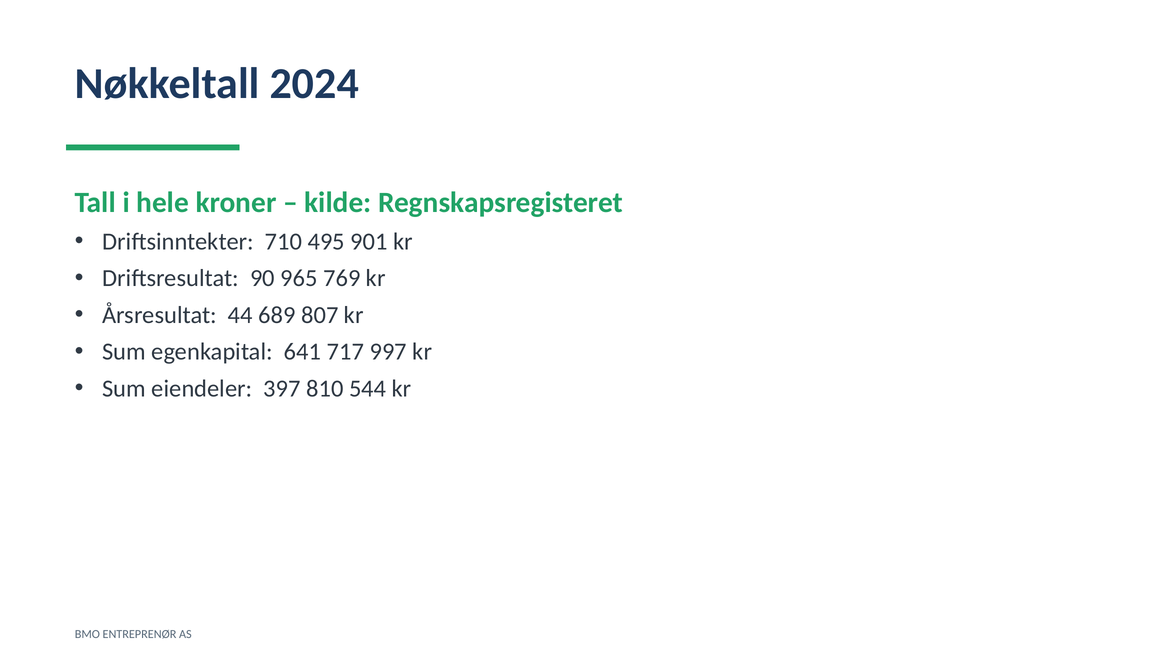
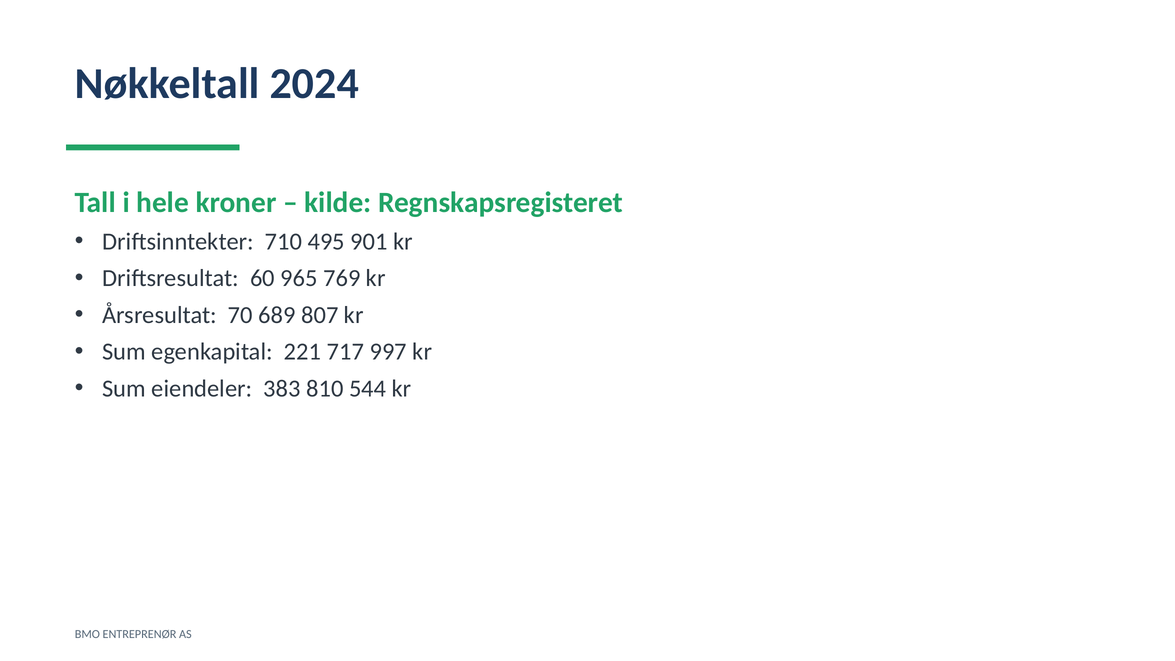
90: 90 -> 60
44: 44 -> 70
641: 641 -> 221
397: 397 -> 383
